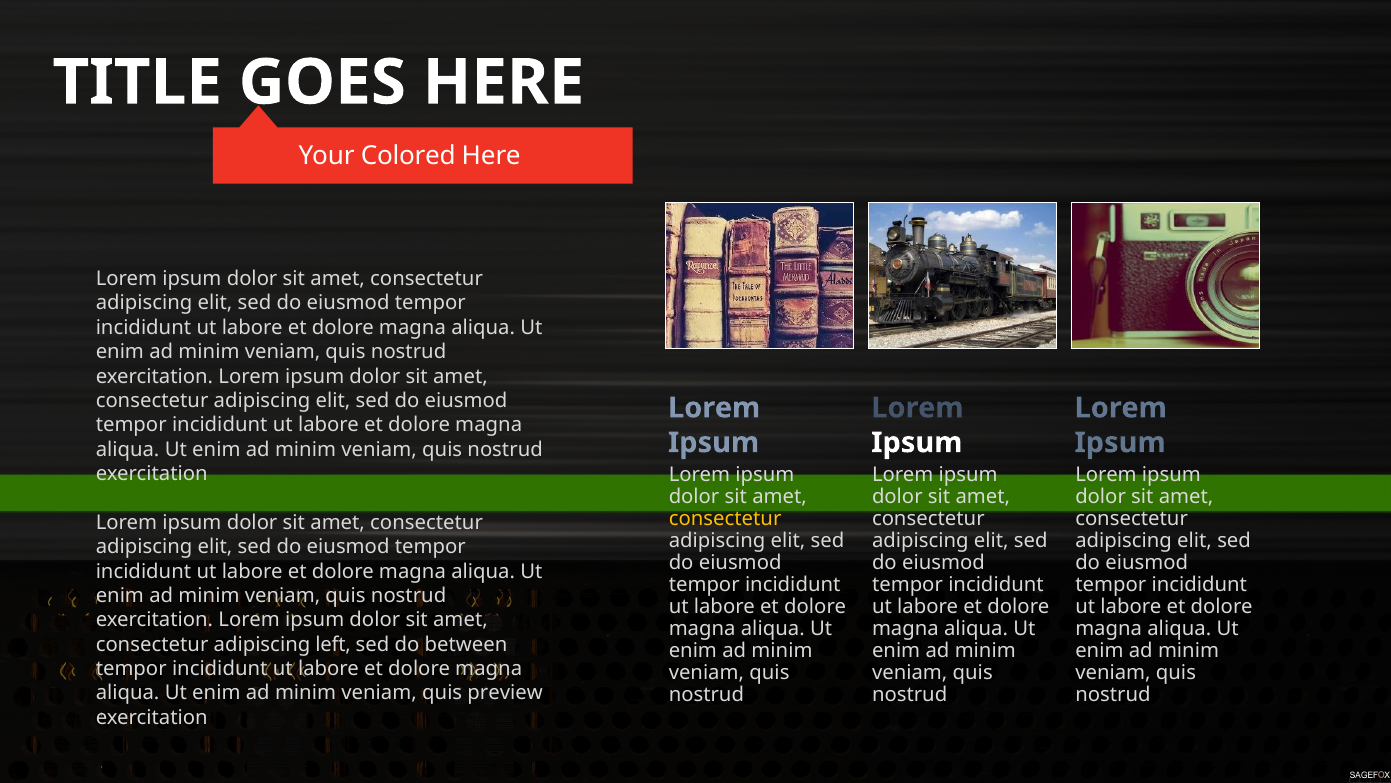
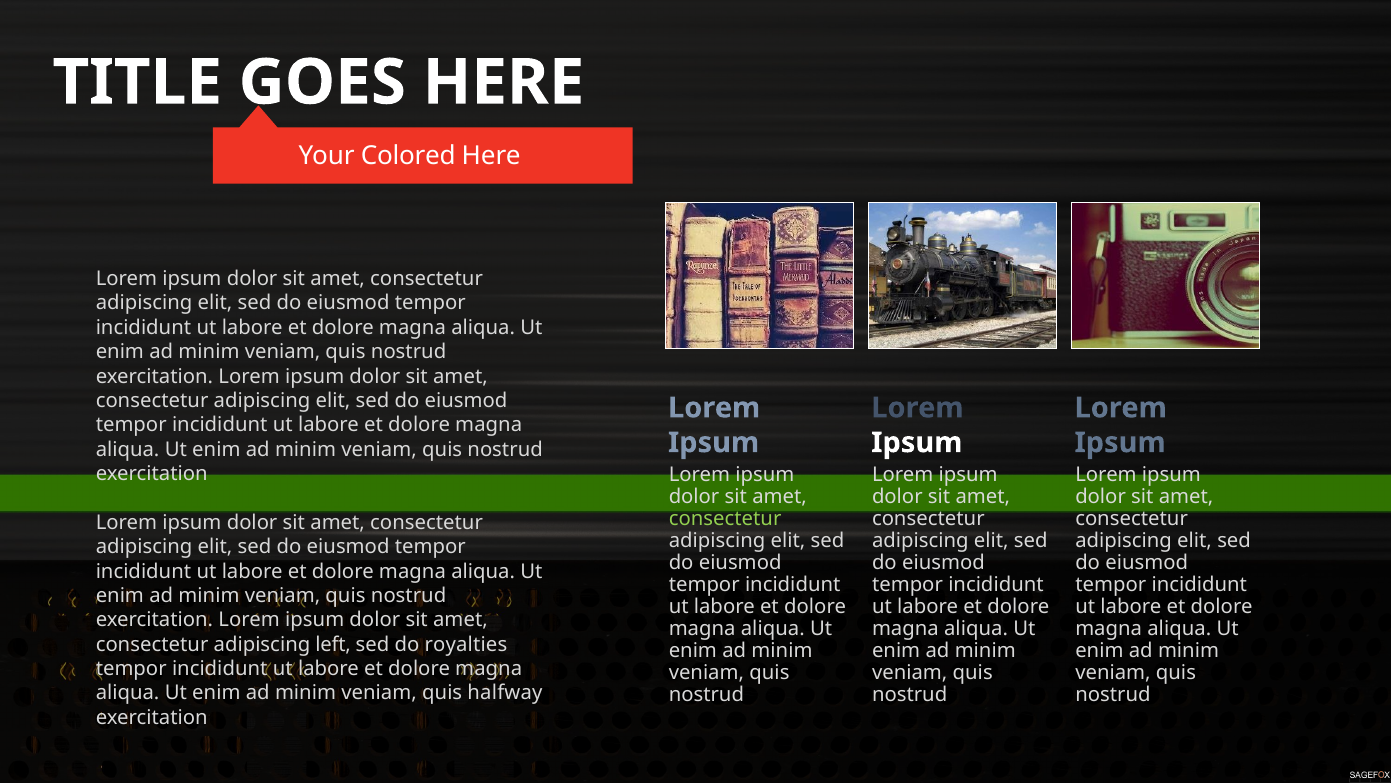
consectetur at (725, 518) colour: yellow -> light green
between: between -> royalties
preview: preview -> halfway
